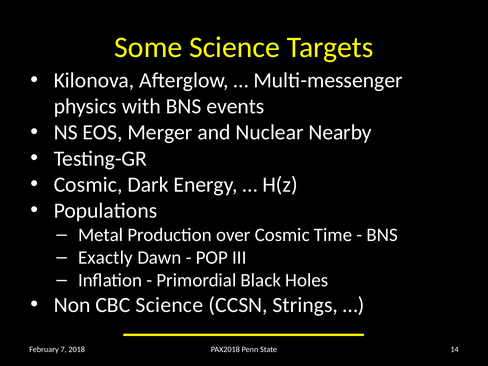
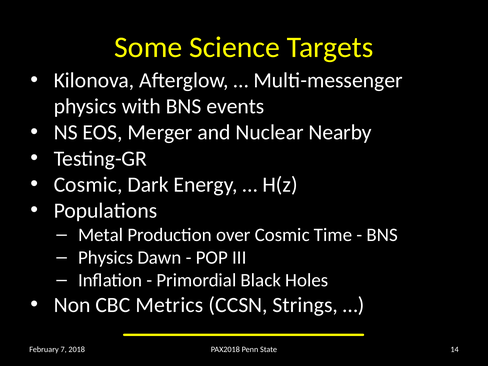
Exactly at (105, 258): Exactly -> Physics
CBC Science: Science -> Metrics
